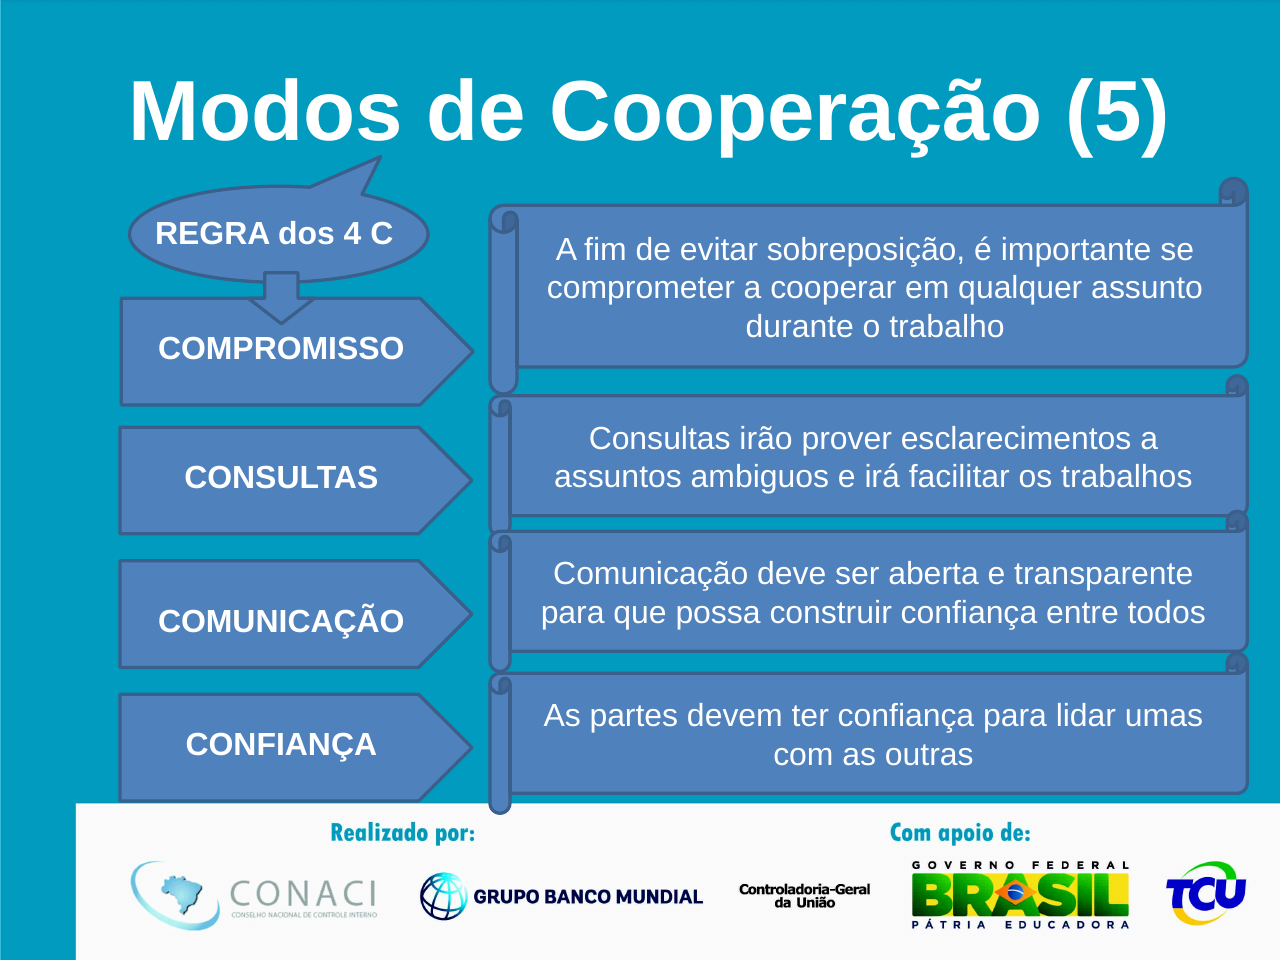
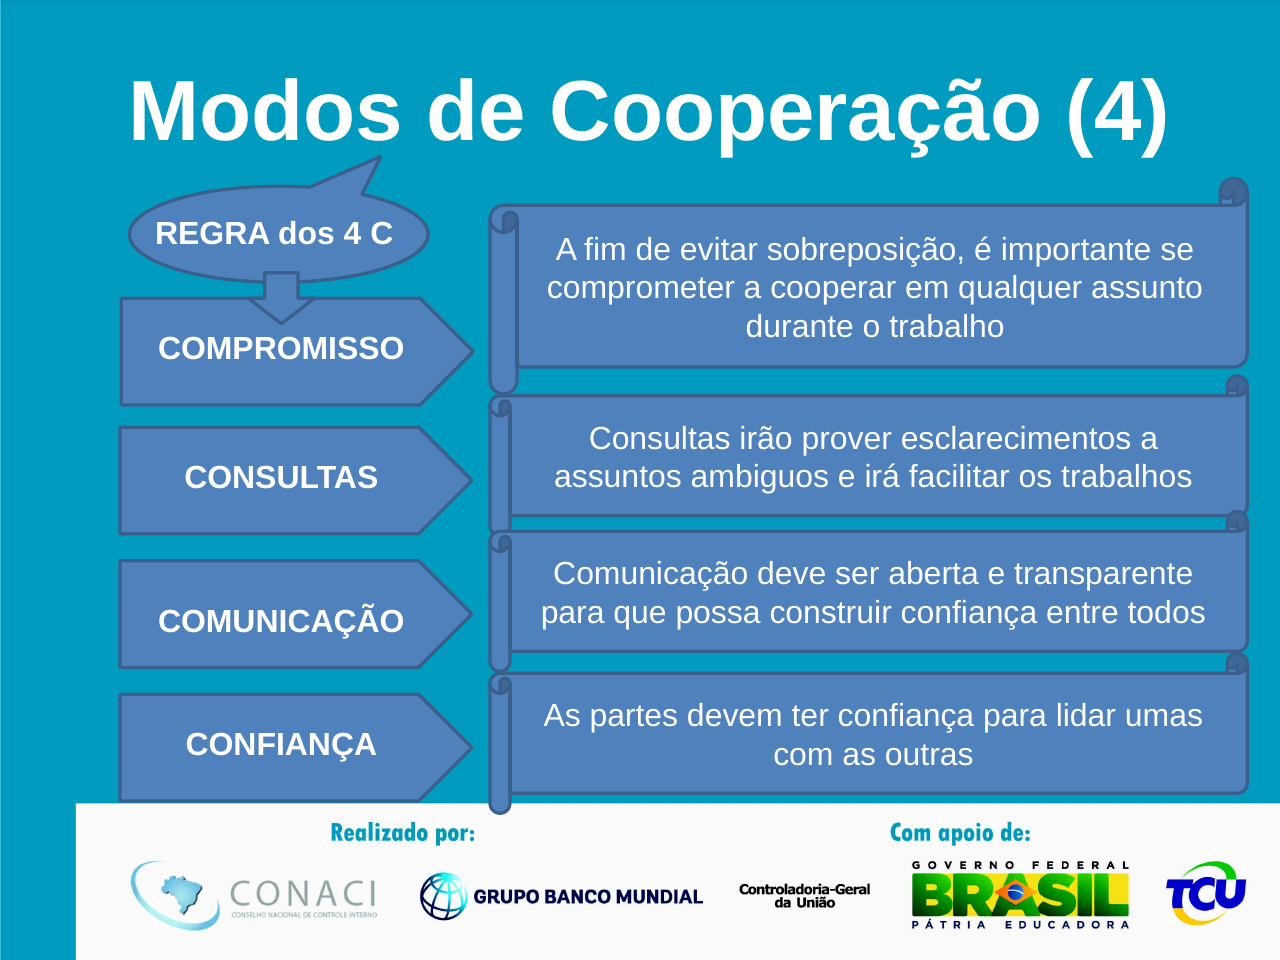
Cooperação 5: 5 -> 4
